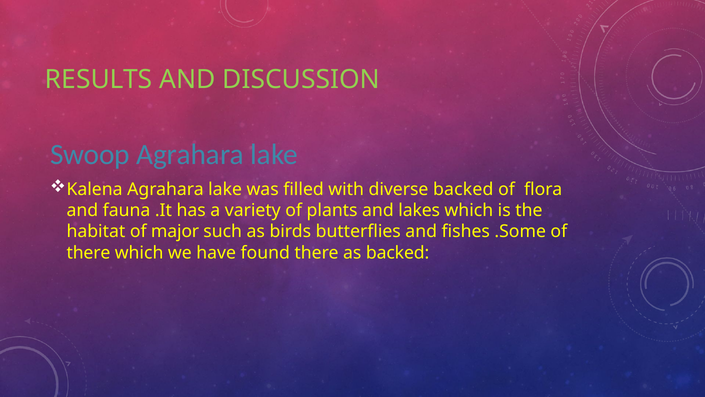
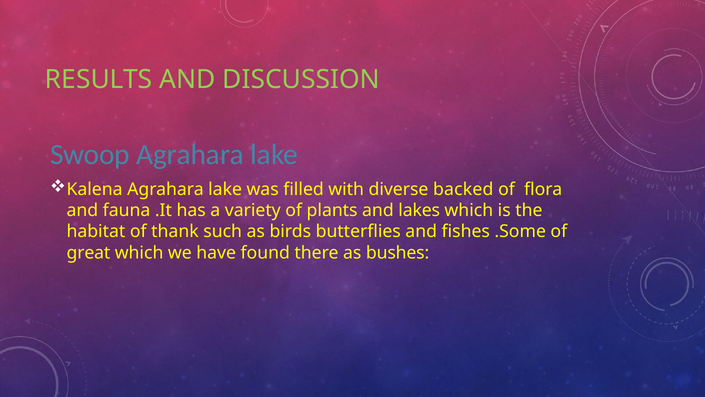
major: major -> thank
there at (88, 253): there -> great
as backed: backed -> bushes
